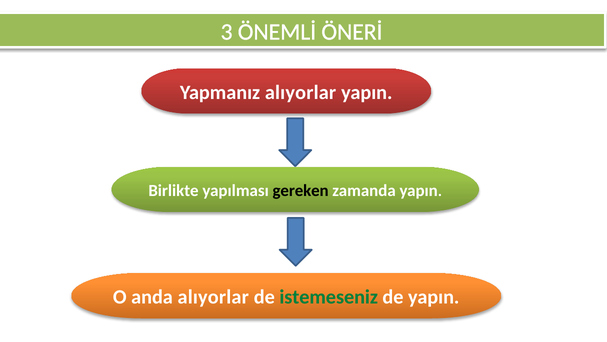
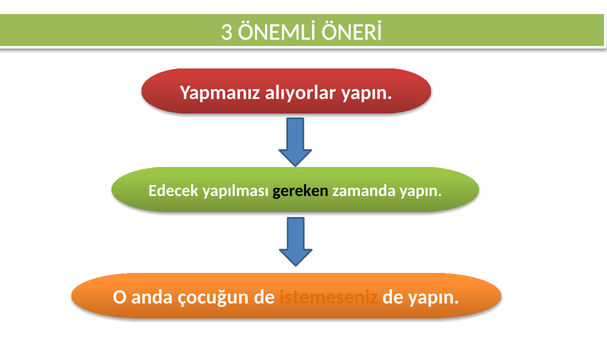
Birlikte: Birlikte -> Edecek
anda alıyorlar: alıyorlar -> çocuğun
istemeseniz colour: green -> orange
